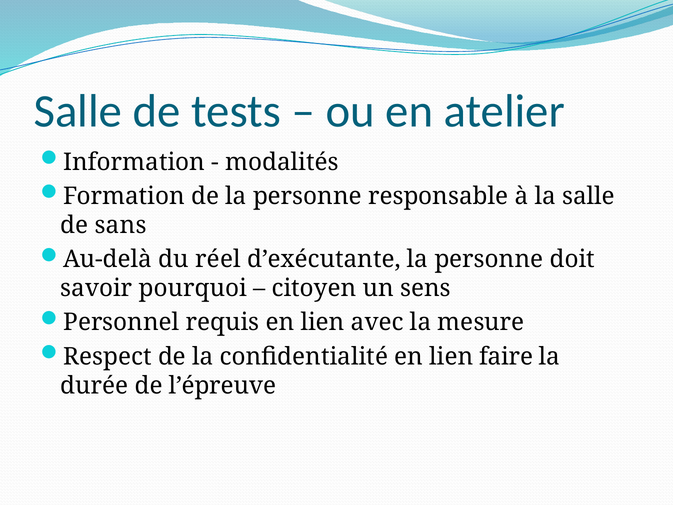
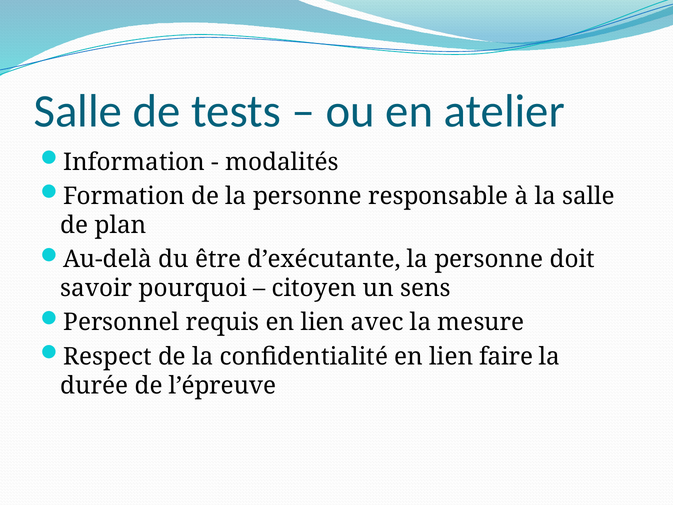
sans: sans -> plan
réel: réel -> être
